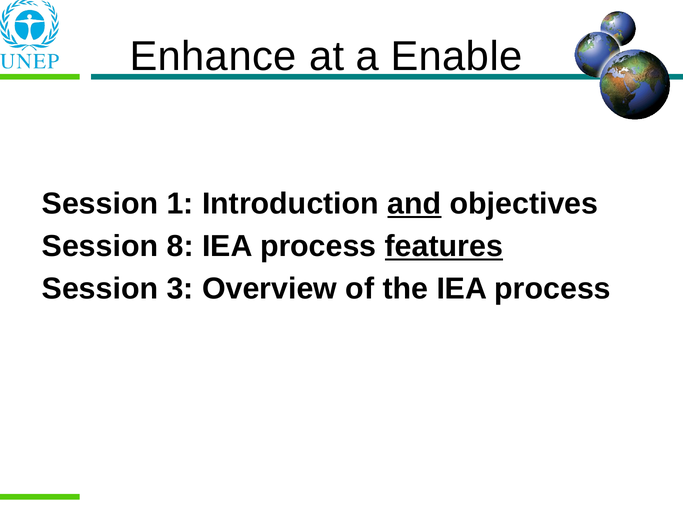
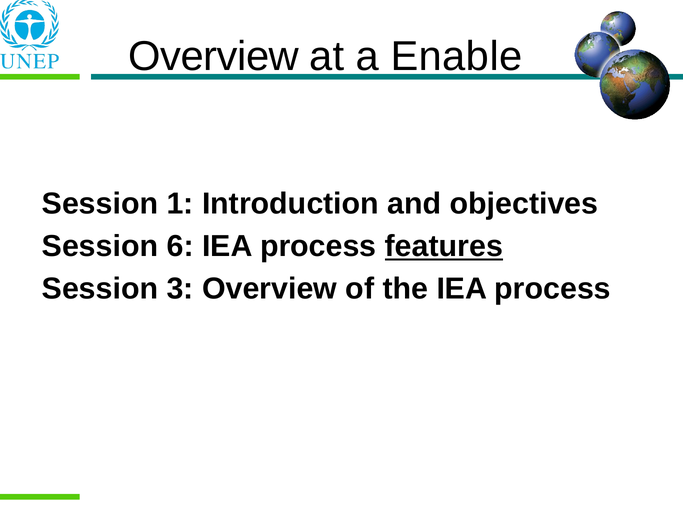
Enhance at (213, 56): Enhance -> Overview
and underline: present -> none
8: 8 -> 6
